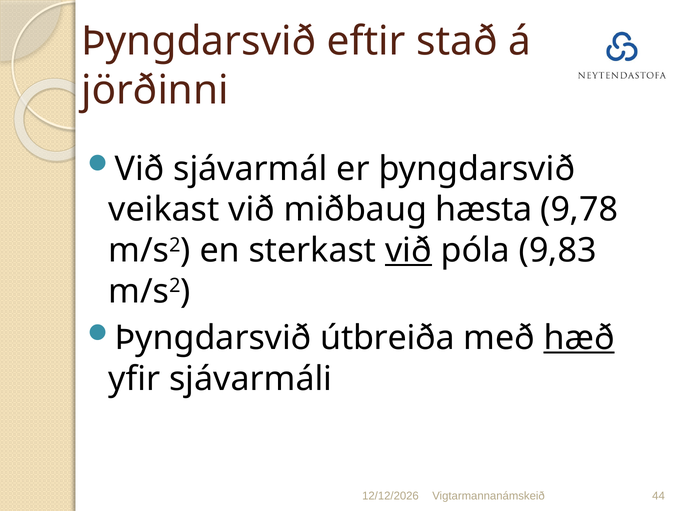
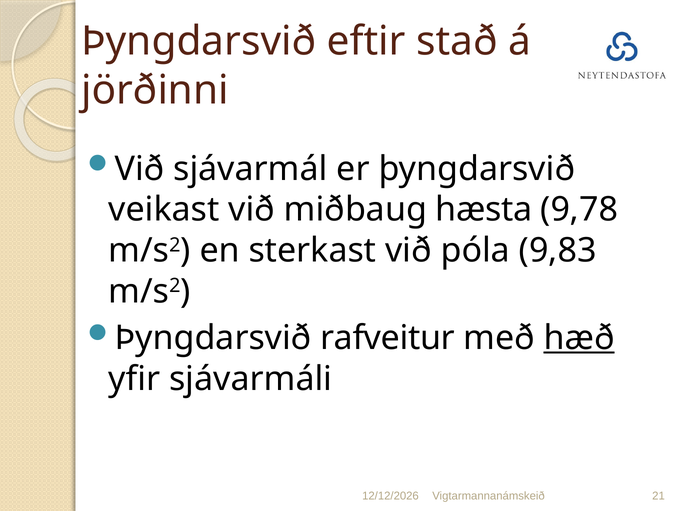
við at (408, 250) underline: present -> none
útbreiða: útbreiða -> rafveitur
44: 44 -> 21
